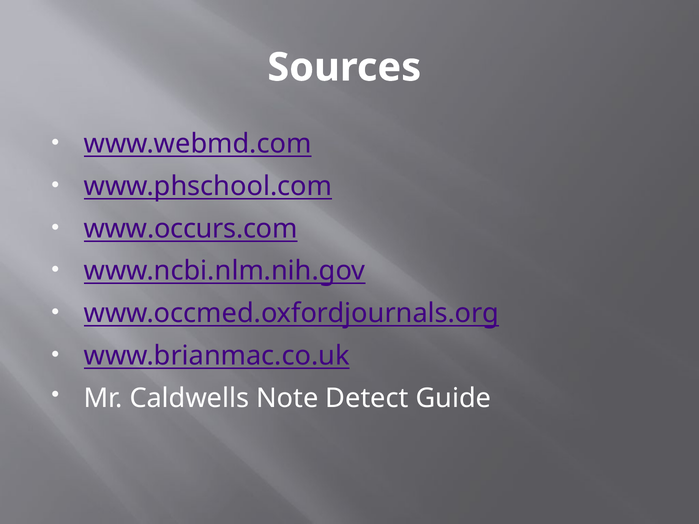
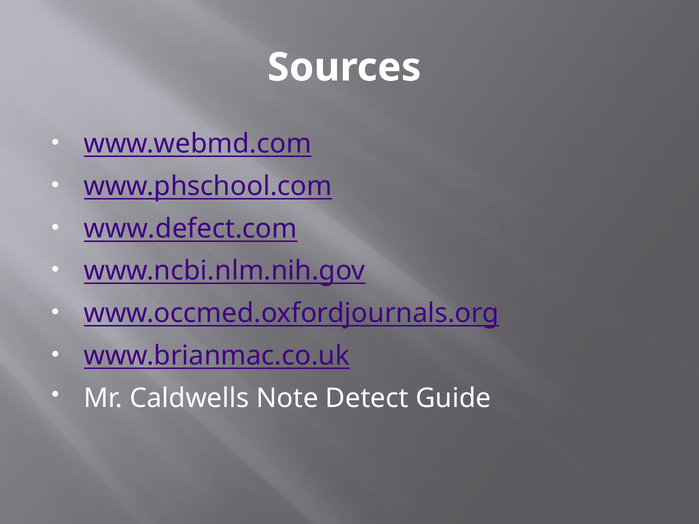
www.occurs.com: www.occurs.com -> www.defect.com
